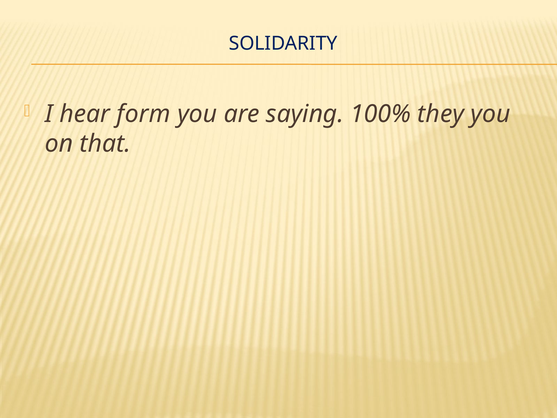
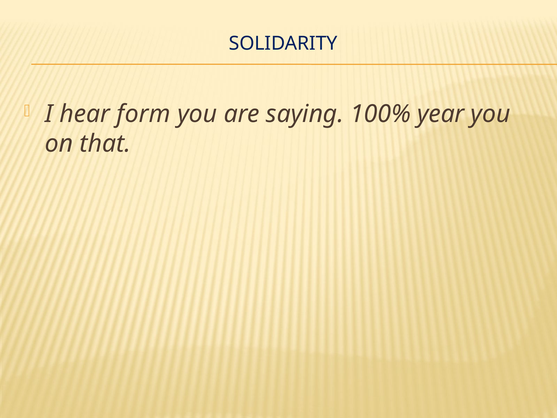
they: they -> year
